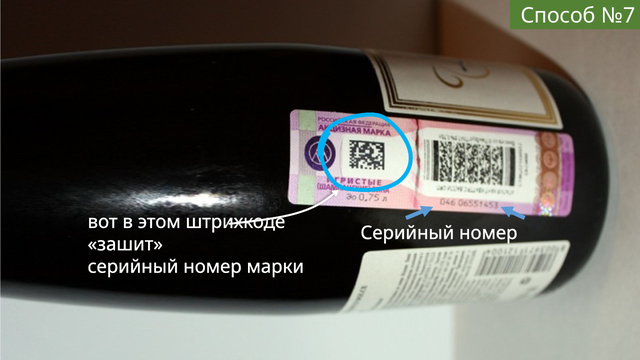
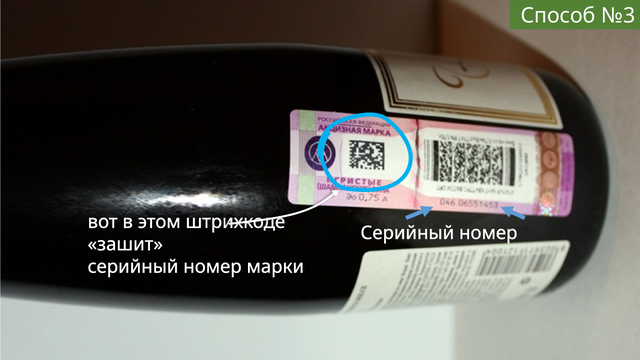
№7: №7 -> №3
